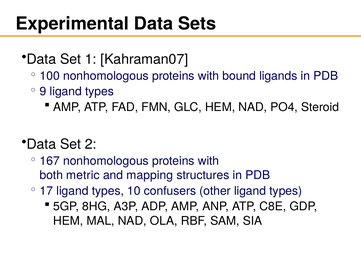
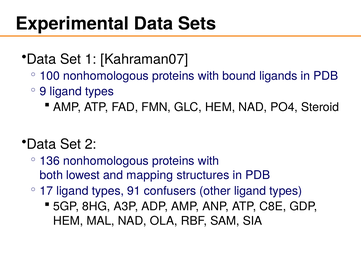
167: 167 -> 136
metric: metric -> lowest
10: 10 -> 91
